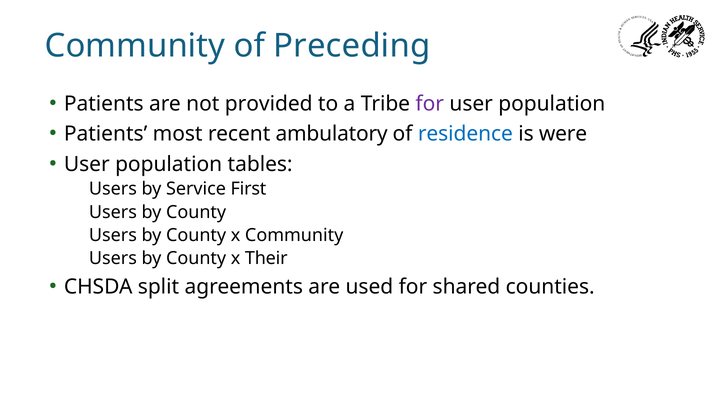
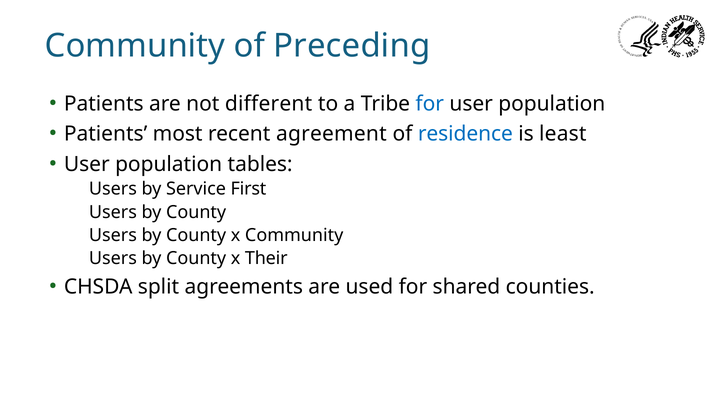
provided: provided -> different
for at (430, 104) colour: purple -> blue
ambulatory: ambulatory -> agreement
were: were -> least
